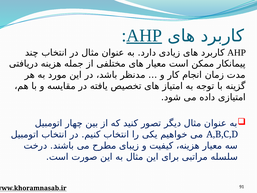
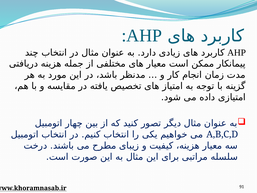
AHP at (144, 36) underline: present -> none
